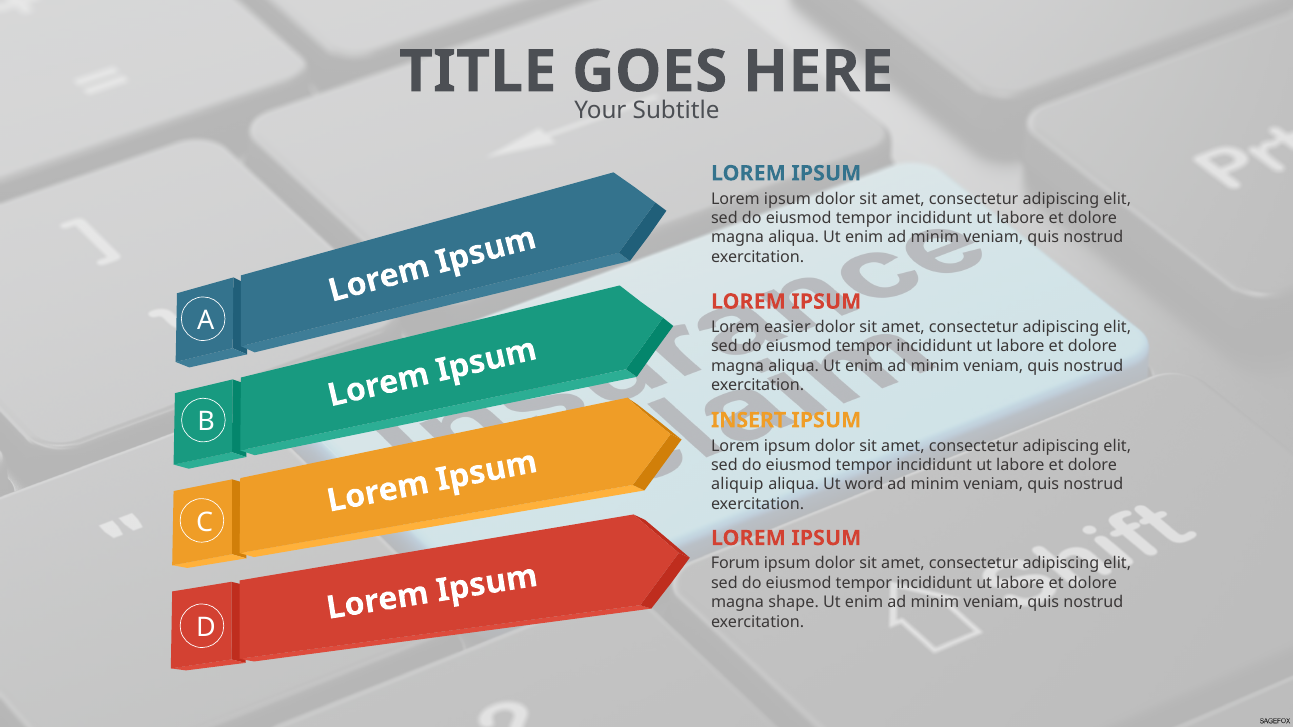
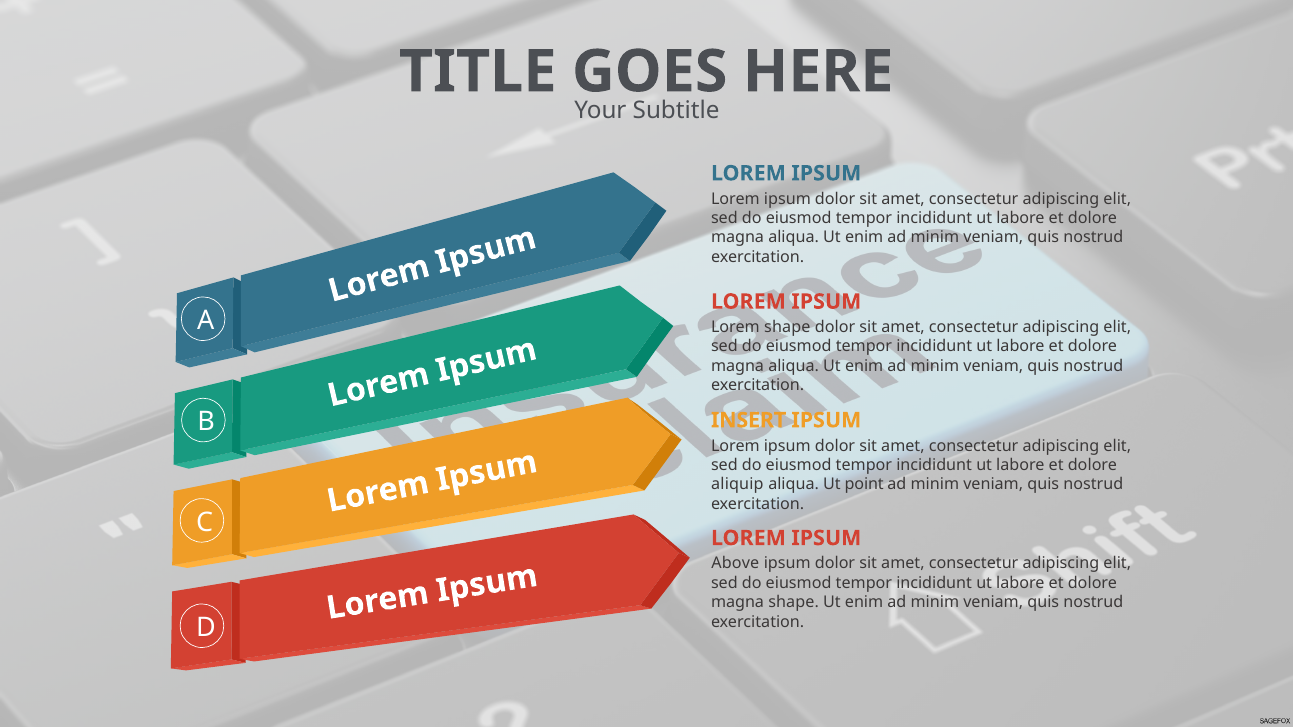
Lorem easier: easier -> shape
word: word -> point
Forum: Forum -> Above
